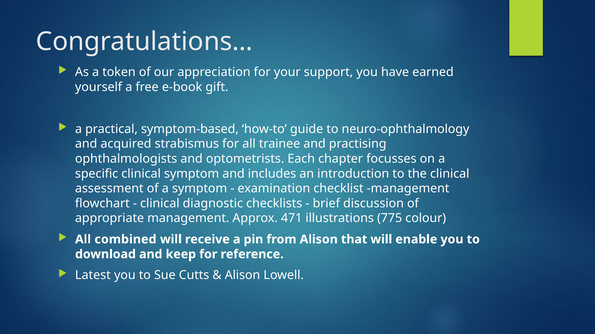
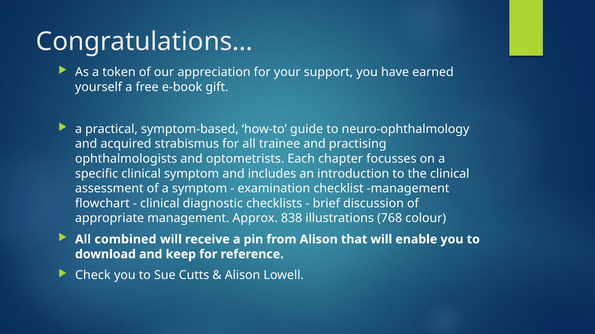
471: 471 -> 838
775: 775 -> 768
Latest: Latest -> Check
